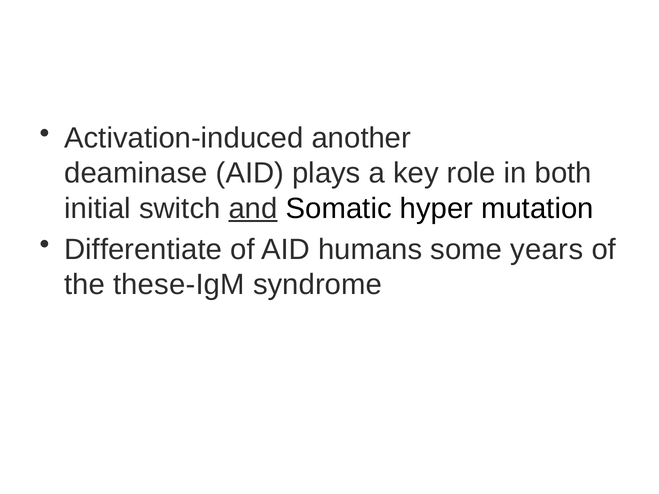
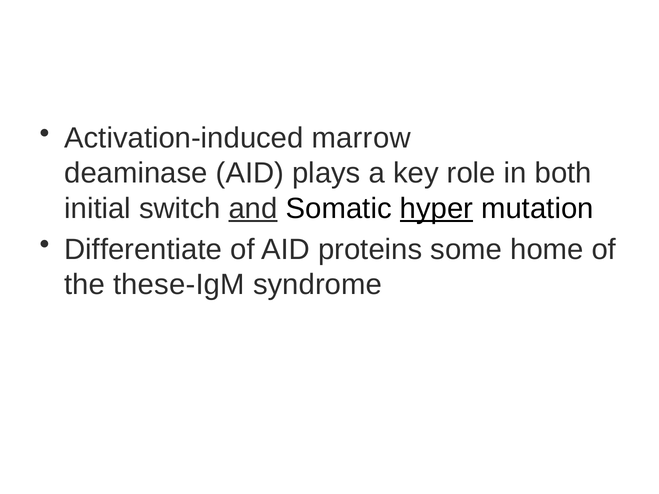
another: another -> marrow
hyper underline: none -> present
humans: humans -> proteins
years: years -> home
